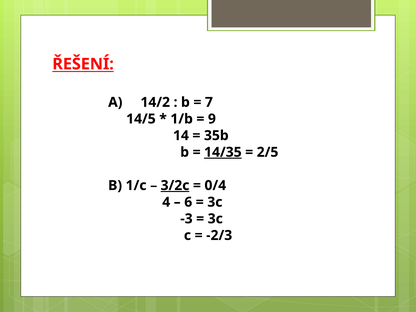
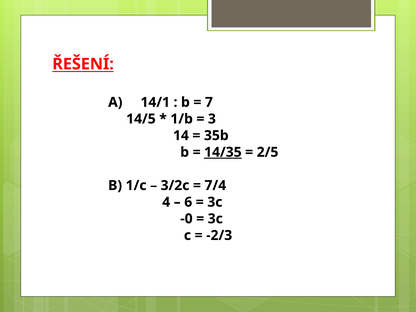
14/2: 14/2 -> 14/1
9: 9 -> 3
3/2c underline: present -> none
0/4: 0/4 -> 7/4
-3: -3 -> -0
